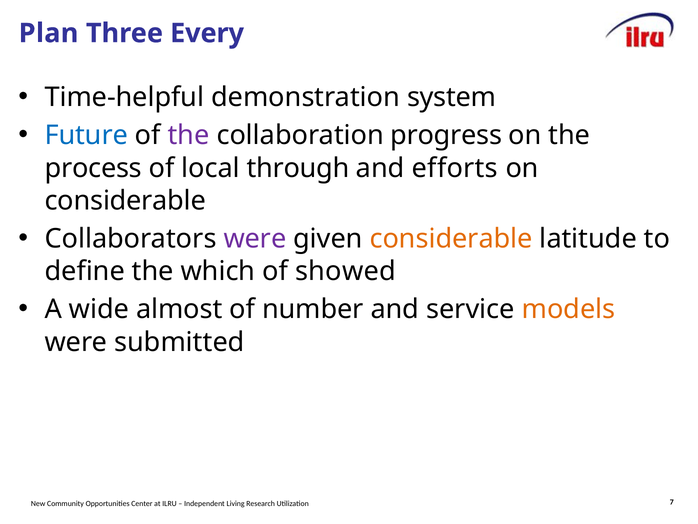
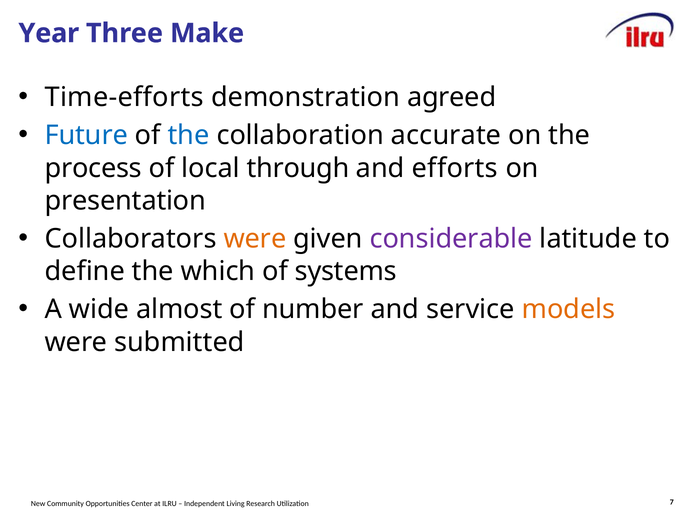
Plan: Plan -> Year
Every: Every -> Make
Time-helpful: Time-helpful -> Time-efforts
system: system -> agreed
the at (189, 135) colour: purple -> blue
progress: progress -> accurate
considerable at (125, 200): considerable -> presentation
were at (255, 239) colour: purple -> orange
considerable at (451, 239) colour: orange -> purple
showed: showed -> systems
